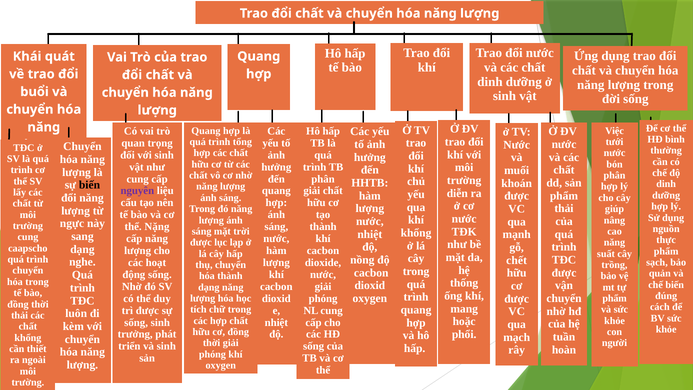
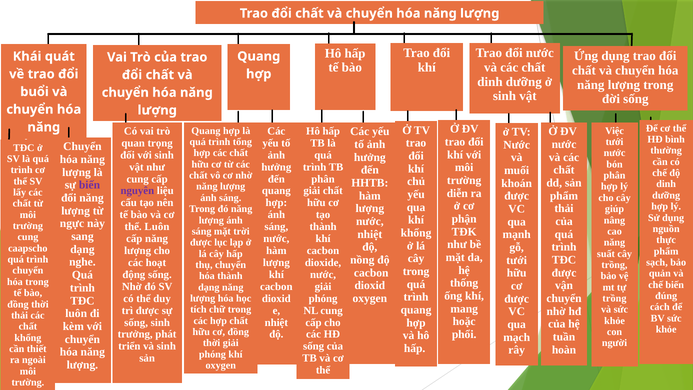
biến at (90, 185) colour: black -> purple
nước at (464, 219): nước -> phận
thể Nặng: Nặng -> Luôn
chết at (517, 260): chết -> tưới
phẩm at (615, 298): phẩm -> trồng
